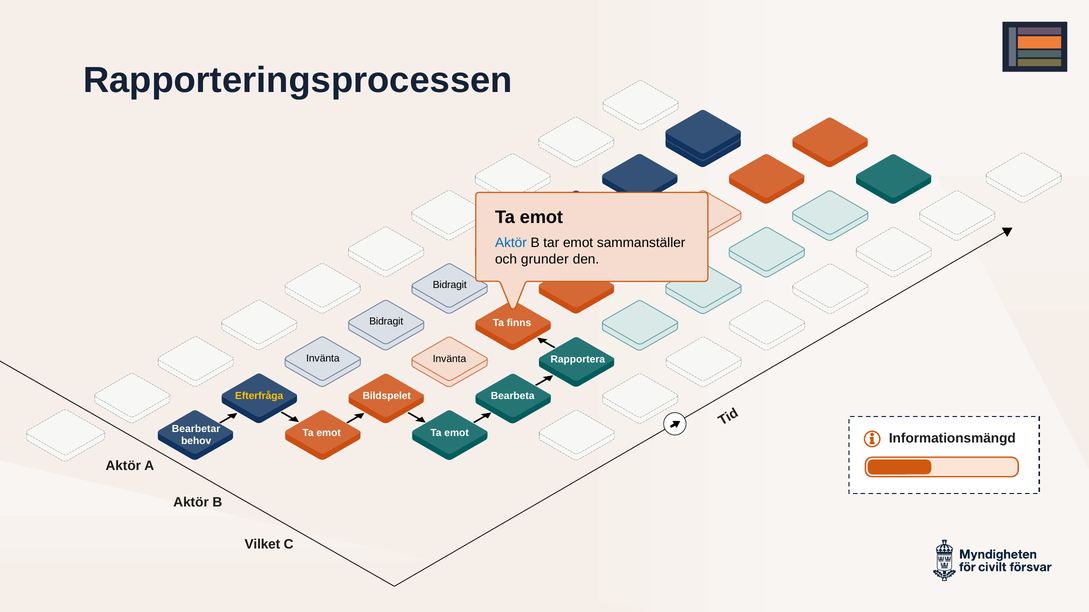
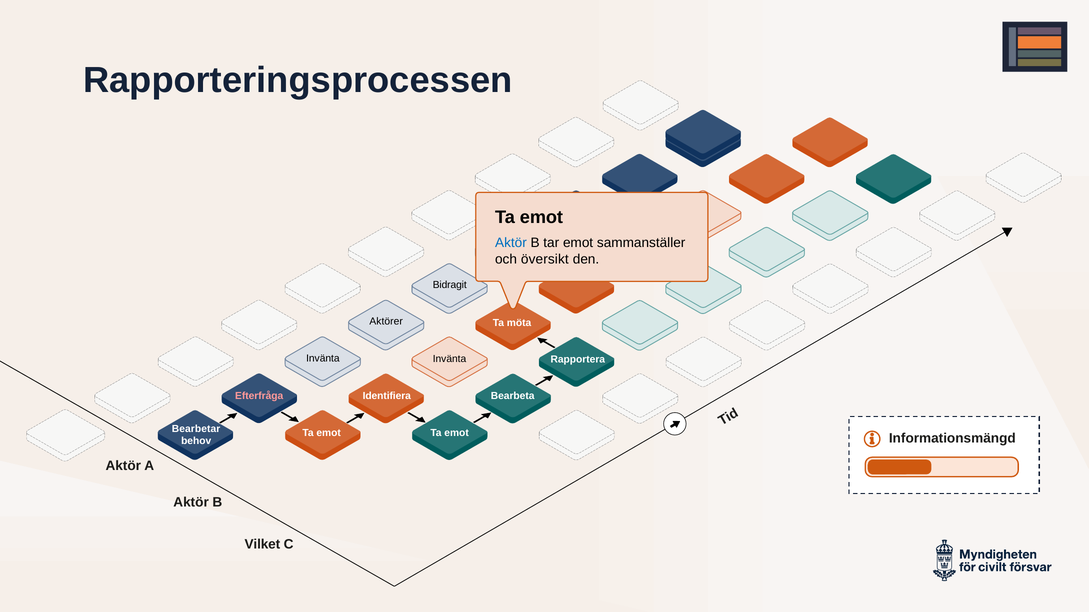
grunder: grunder -> översikt
Bidragit at (386, 322): Bidragit -> Aktörer
finns: finns -> möta
Efterfråga colour: yellow -> pink
Bildspelet: Bildspelet -> Identifiera
